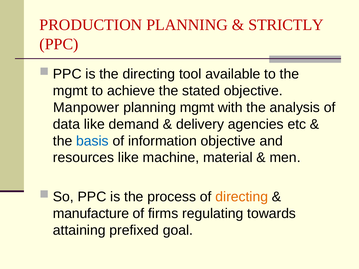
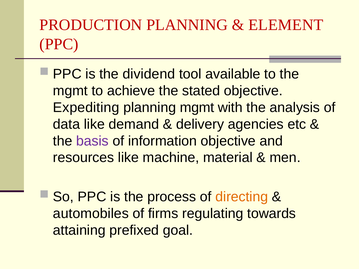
STRICTLY: STRICTLY -> ELEMENT
the directing: directing -> dividend
Manpower: Manpower -> Expediting
basis colour: blue -> purple
manufacture: manufacture -> automobiles
